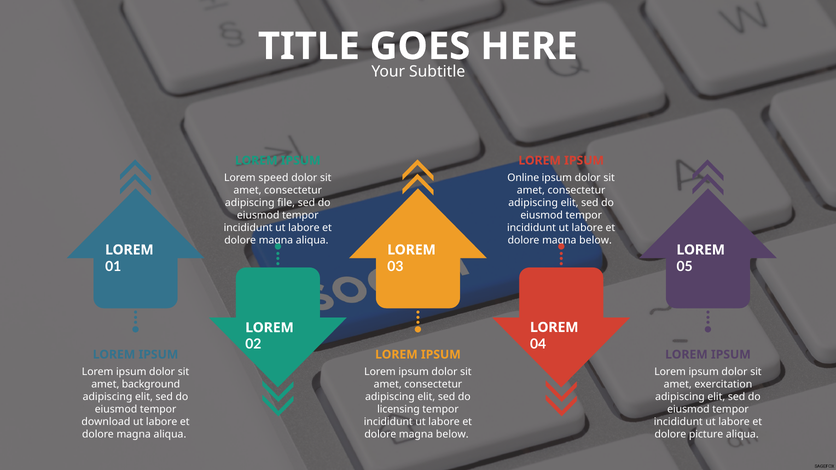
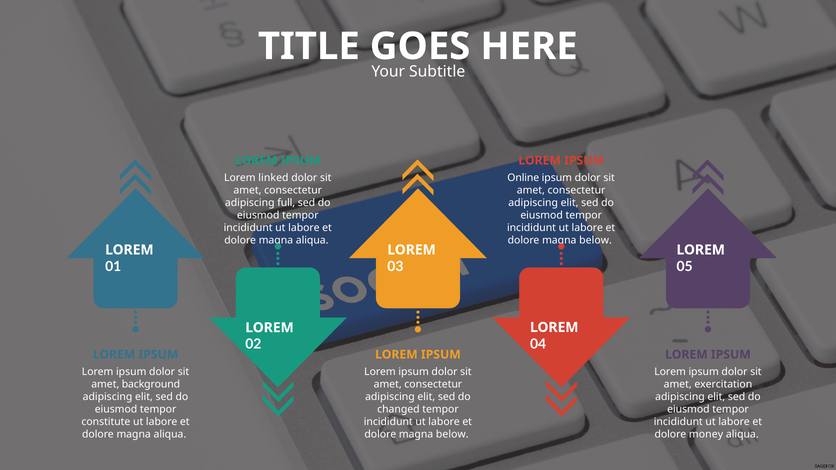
speed: speed -> linked
file: file -> full
licensing: licensing -> changed
download: download -> constitute
picture: picture -> money
